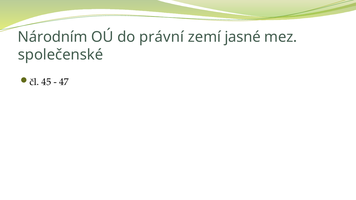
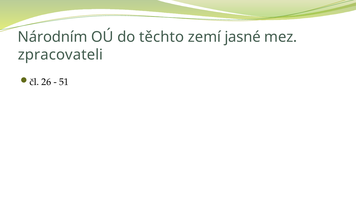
právní: právní -> těchto
společenské: společenské -> zpracovateli
45: 45 -> 26
47: 47 -> 51
